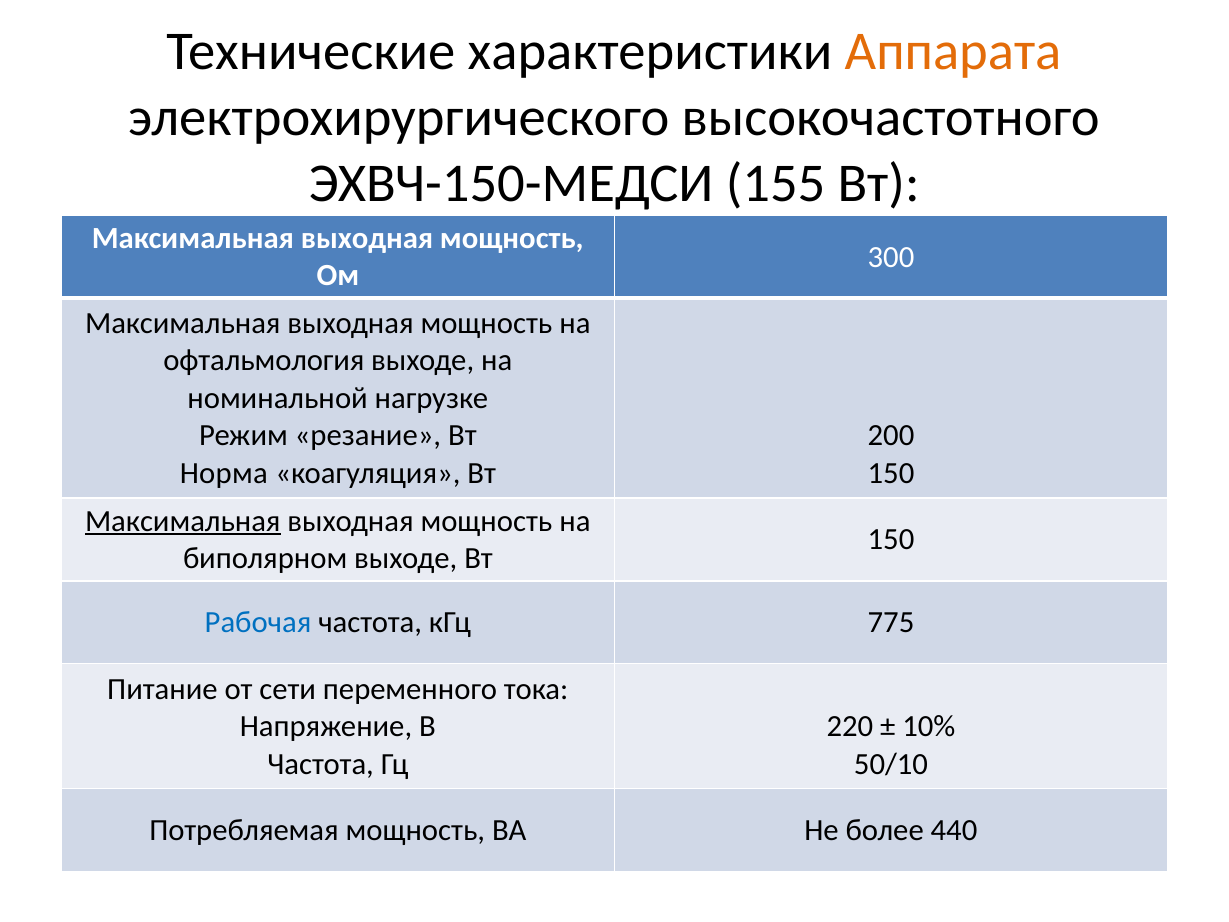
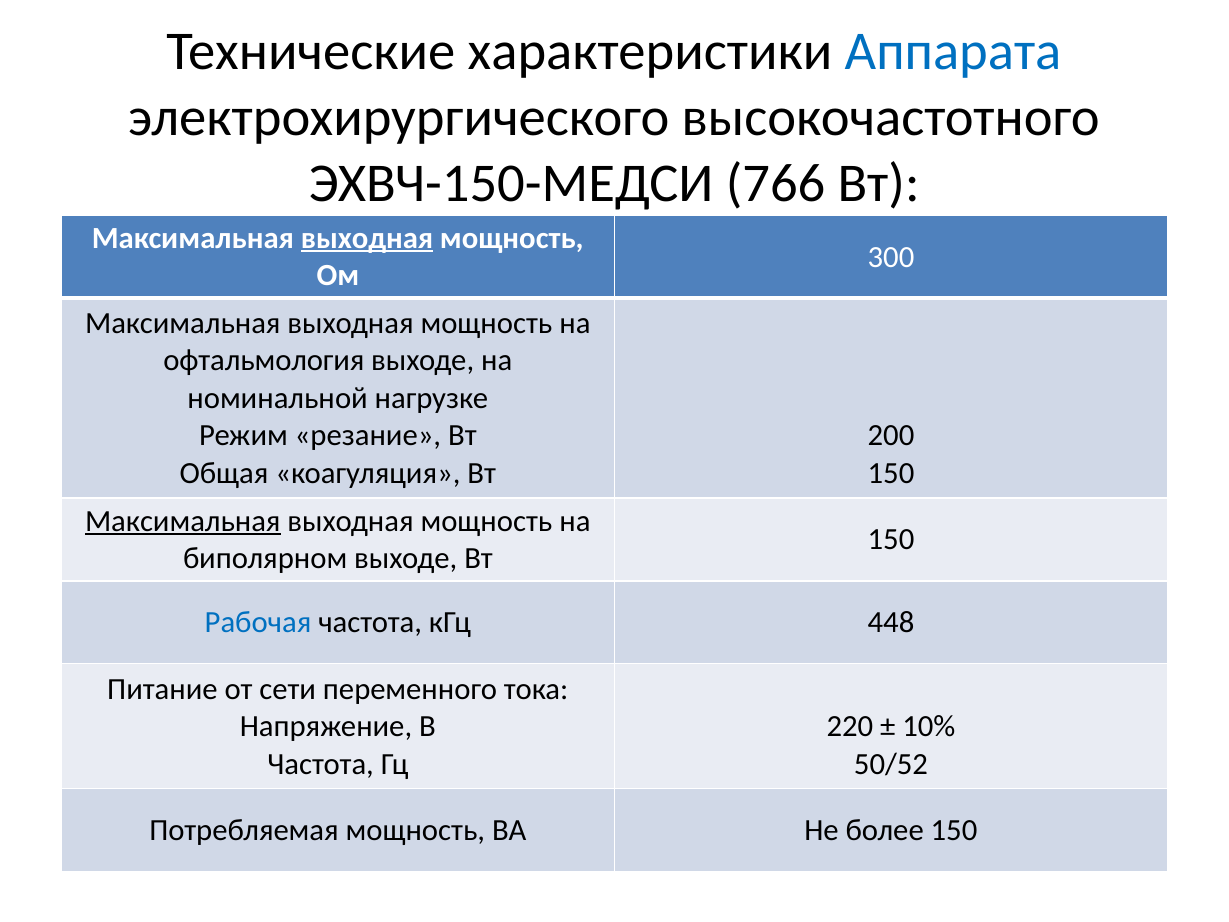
Аппарата colour: orange -> blue
155: 155 -> 766
выходная at (367, 238) underline: none -> present
Норма: Норма -> Общая
775: 775 -> 448
50/10: 50/10 -> 50/52
более 440: 440 -> 150
